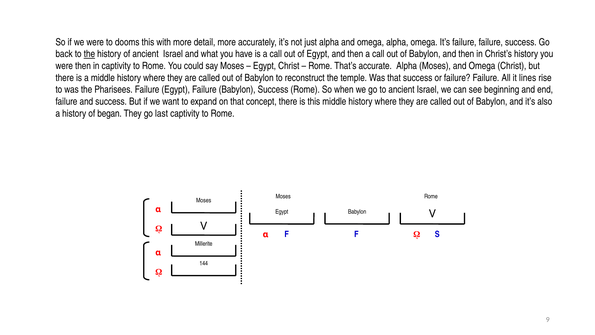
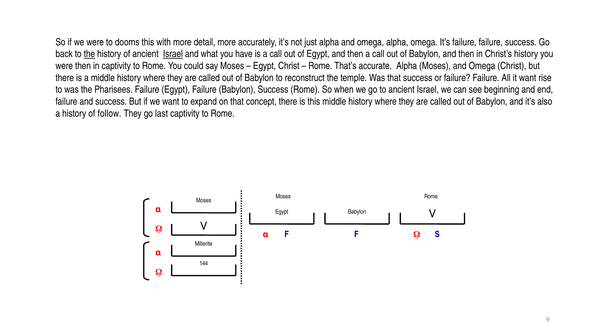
Israel at (173, 54) underline: none -> present
it lines: lines -> want
began: began -> follow
